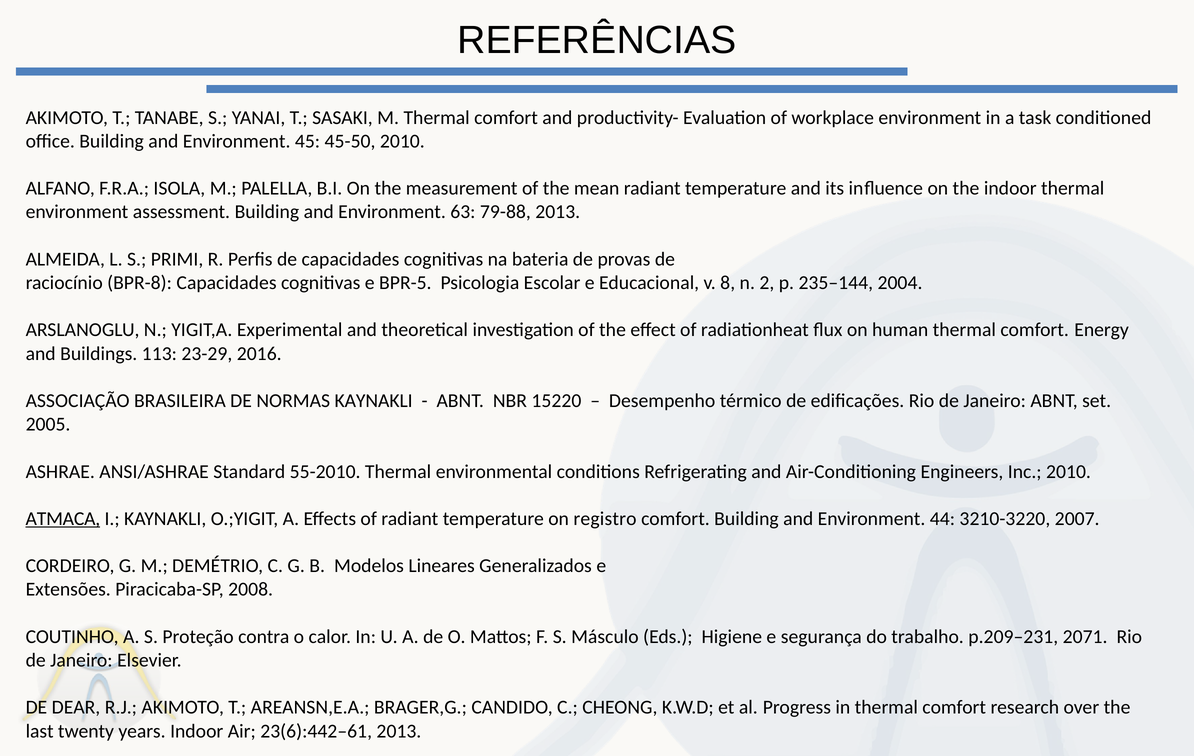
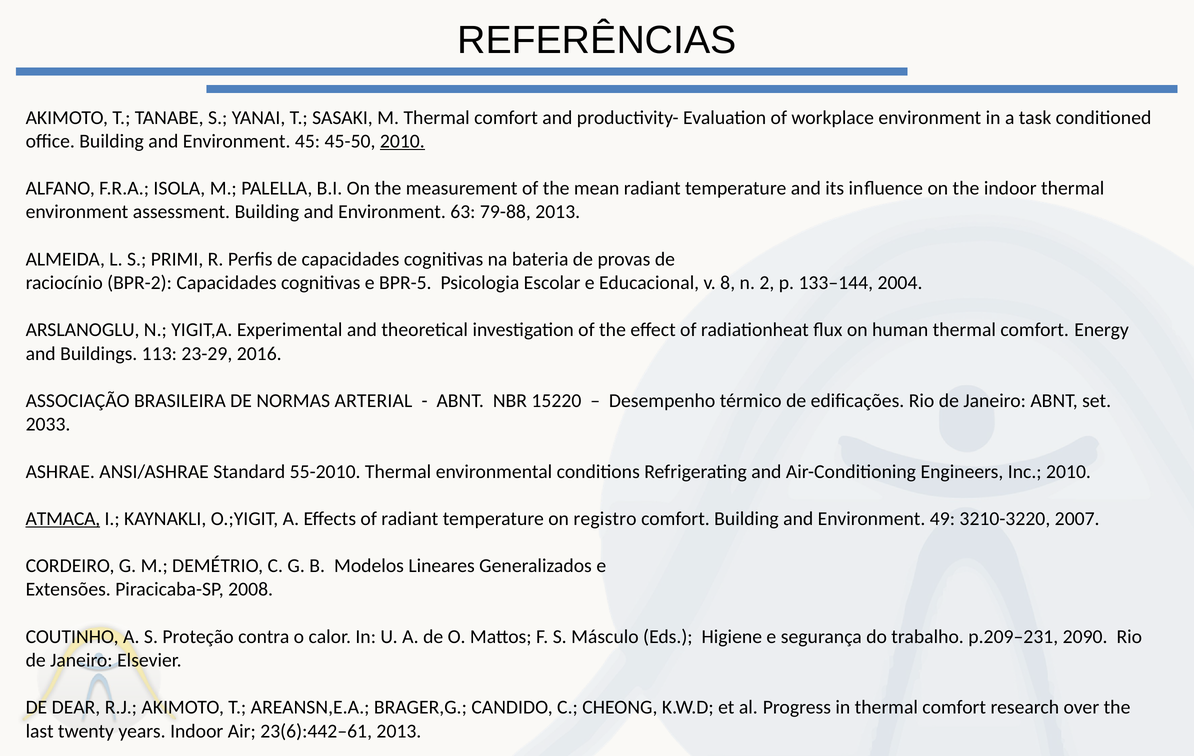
2010 at (402, 141) underline: none -> present
BPR-8: BPR-8 -> BPR-2
235–144: 235–144 -> 133–144
NORMAS KAYNAKLI: KAYNAKLI -> ARTERIAL
2005: 2005 -> 2033
44: 44 -> 49
2071: 2071 -> 2090
